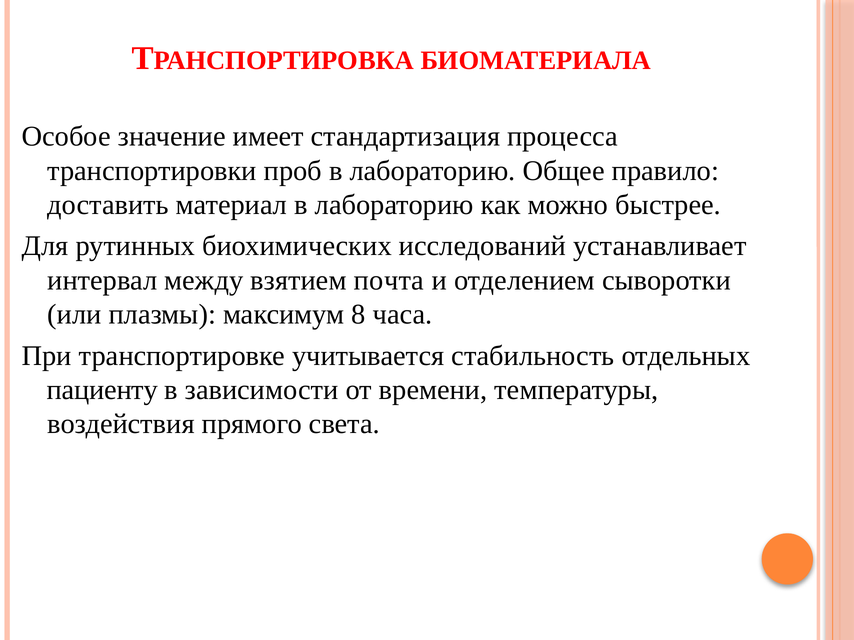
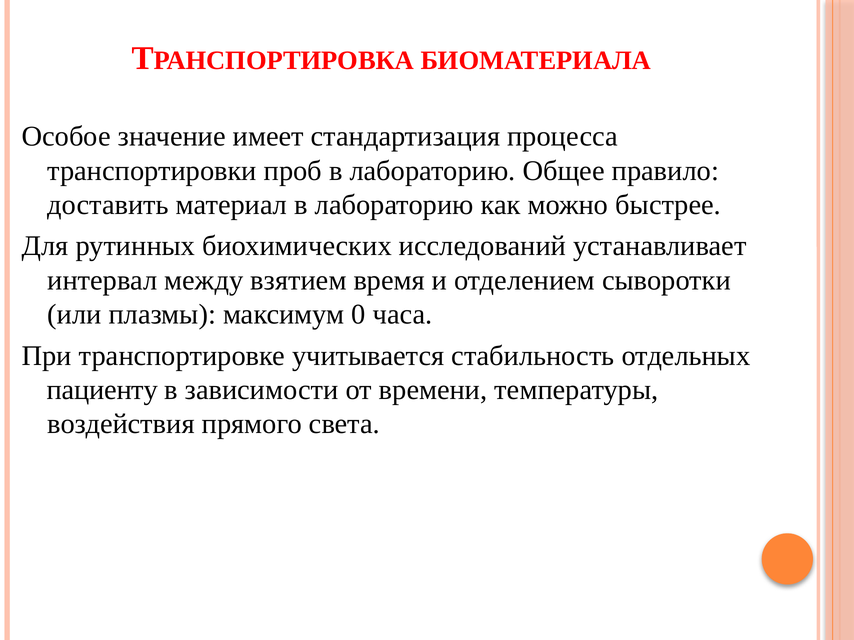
почта: почта -> время
8: 8 -> 0
